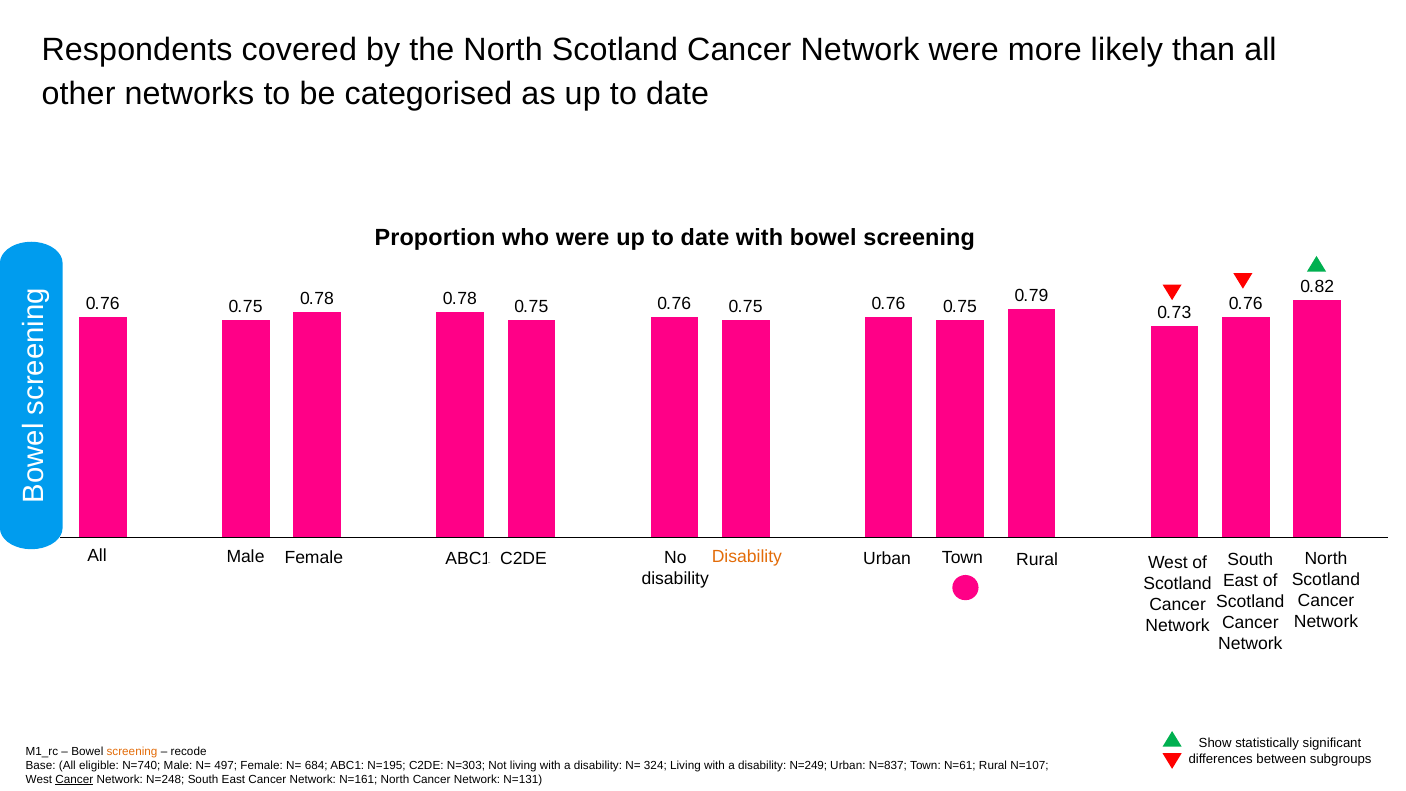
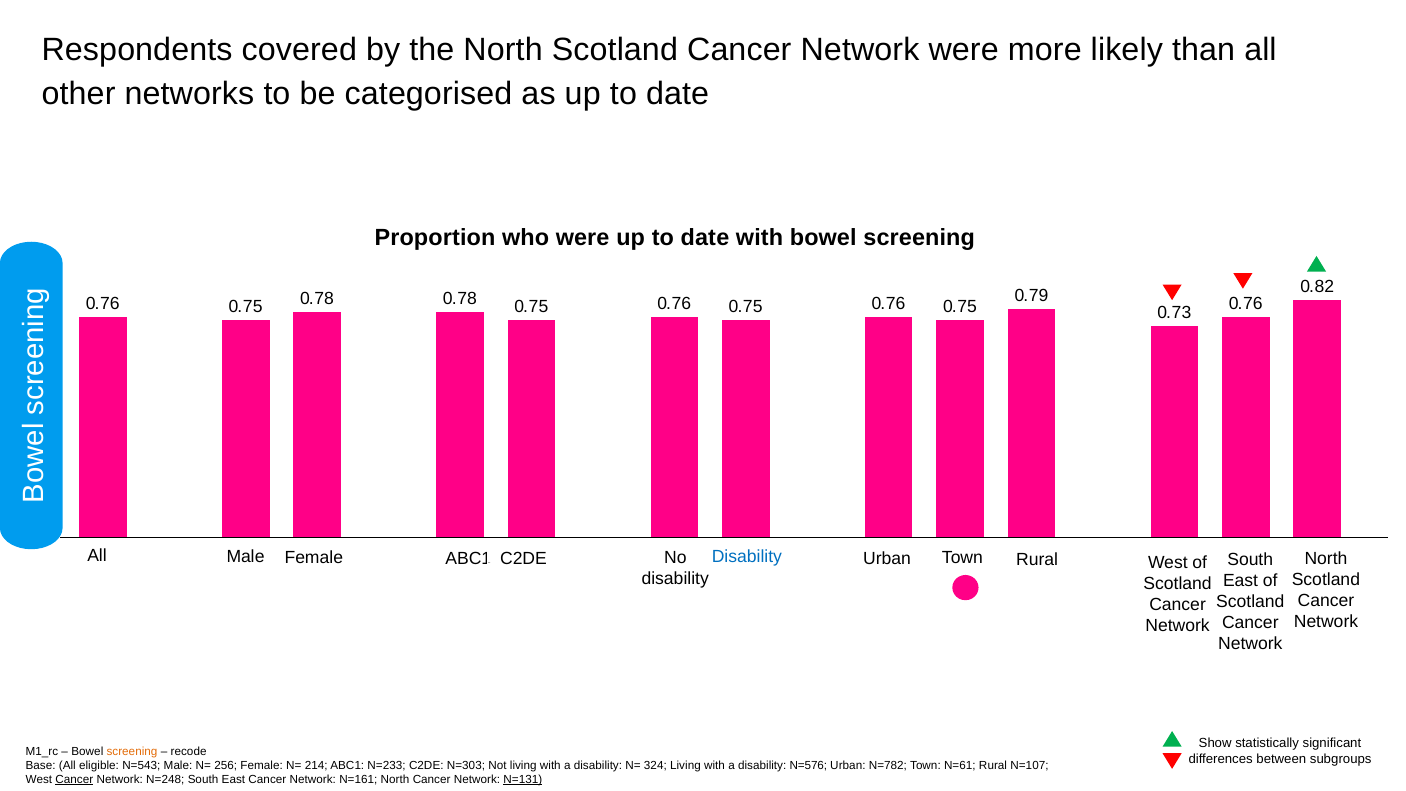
Disability at (747, 557) colour: orange -> blue
N=740: N=740 -> N=543
497: 497 -> 256
684: 684 -> 214
N=195: N=195 -> N=233
N=249: N=249 -> N=576
N=837: N=837 -> N=782
N=131 underline: none -> present
